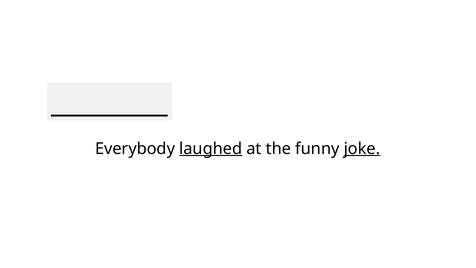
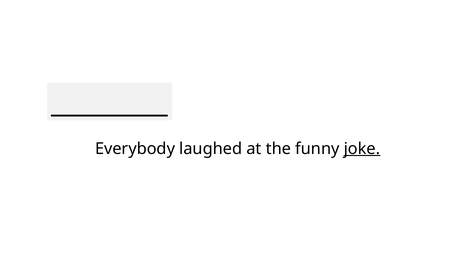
laughed underline: present -> none
